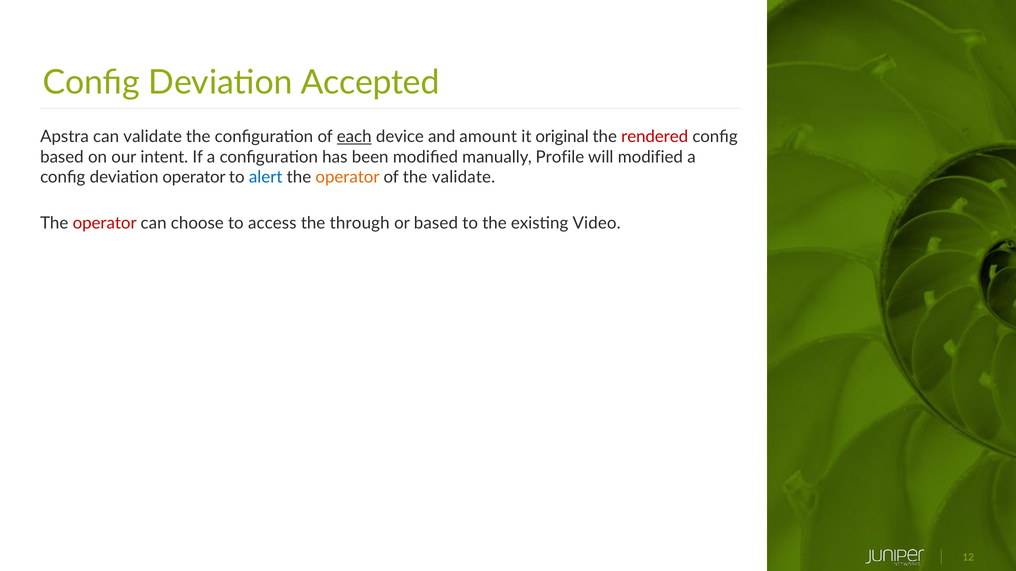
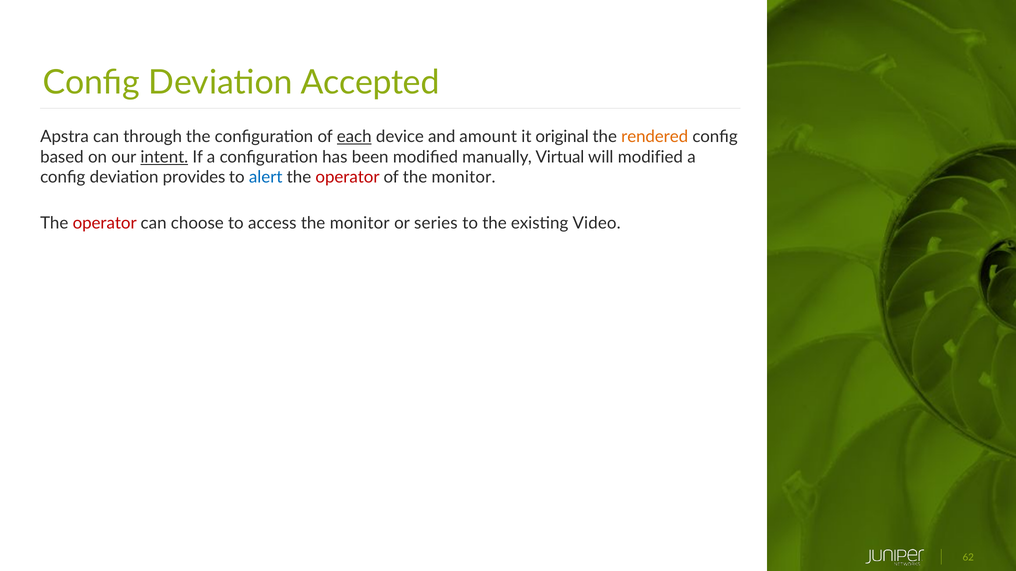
can validate: validate -> through
rendered colour: red -> orange
intent underline: none -> present
Profile: Profile -> Virtual
deviation operator: operator -> provides
operator at (348, 177) colour: orange -> red
of the validate: validate -> monitor
through at (360, 223): through -> monitor
or based: based -> series
12: 12 -> 62
